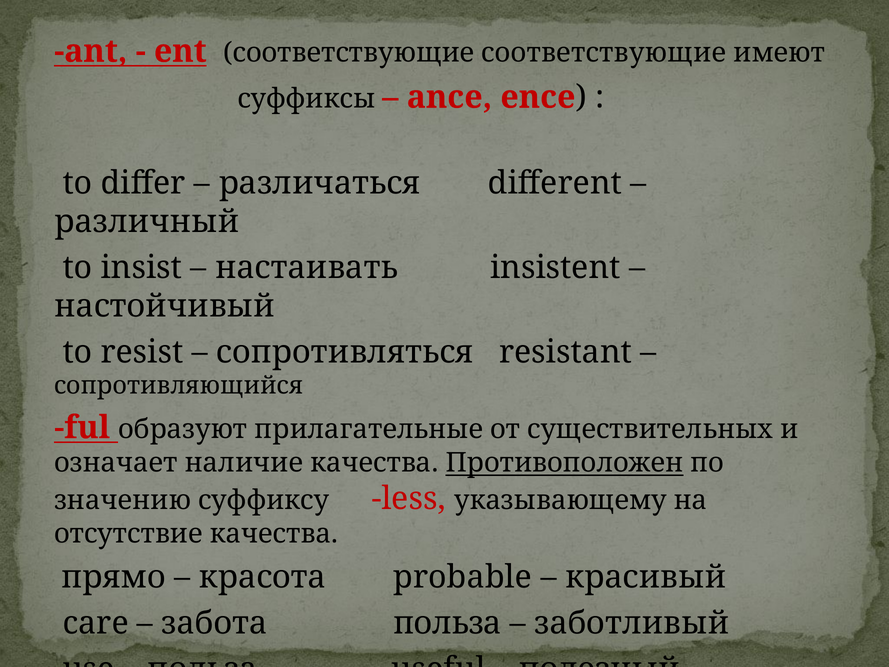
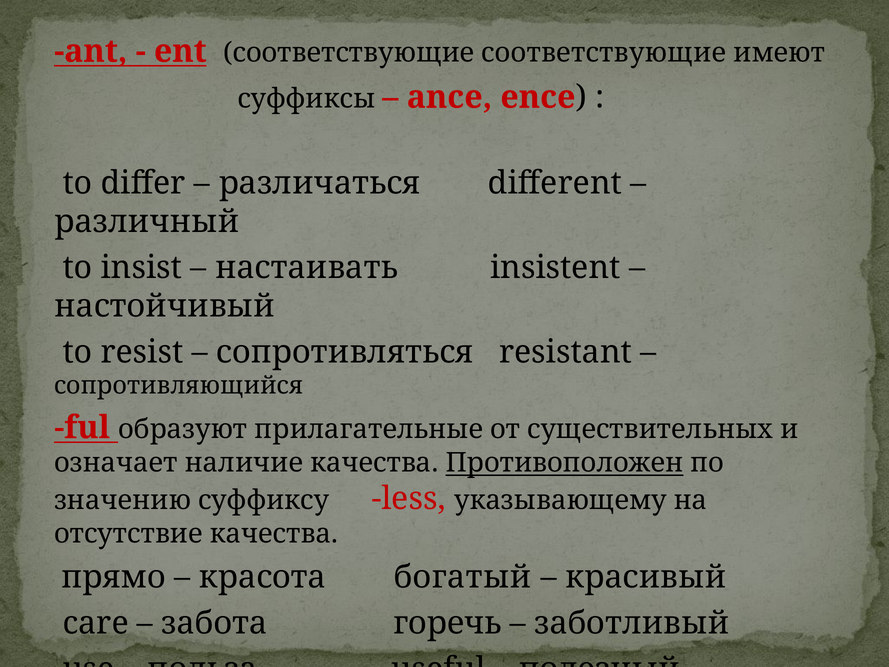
probable: probable -> богатый
забота польза: польза -> горечь
